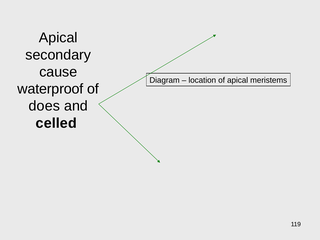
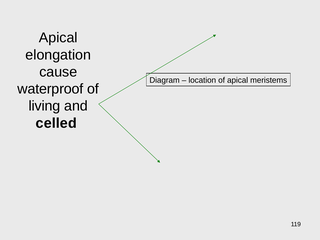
secondary: secondary -> elongation
does: does -> living
